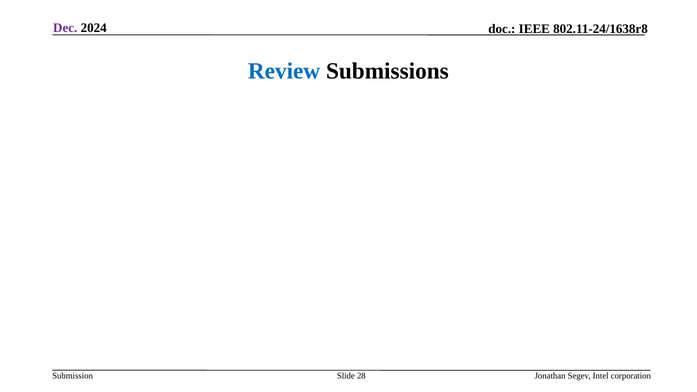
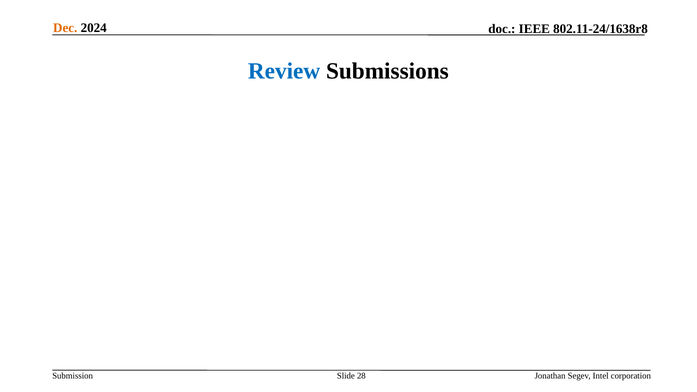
Dec colour: purple -> orange
